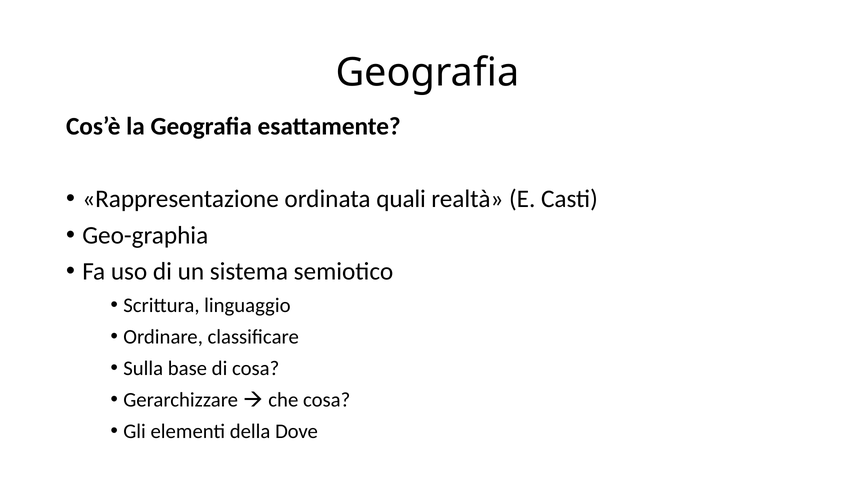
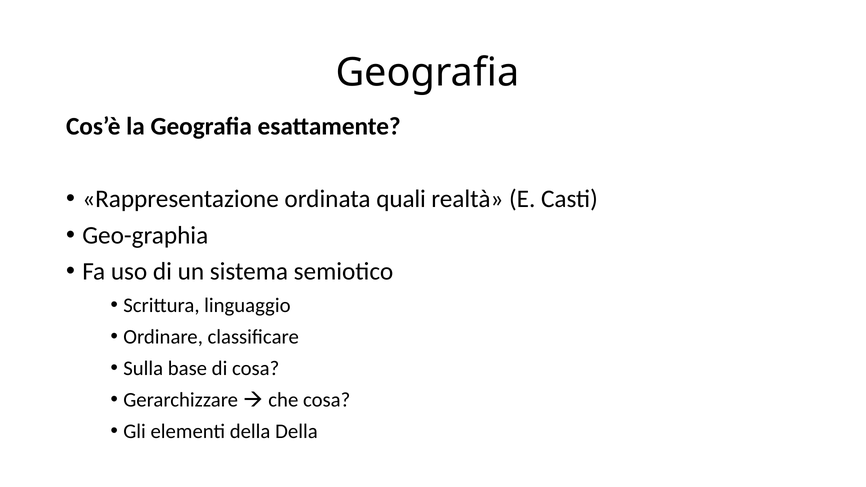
della Dove: Dove -> Della
